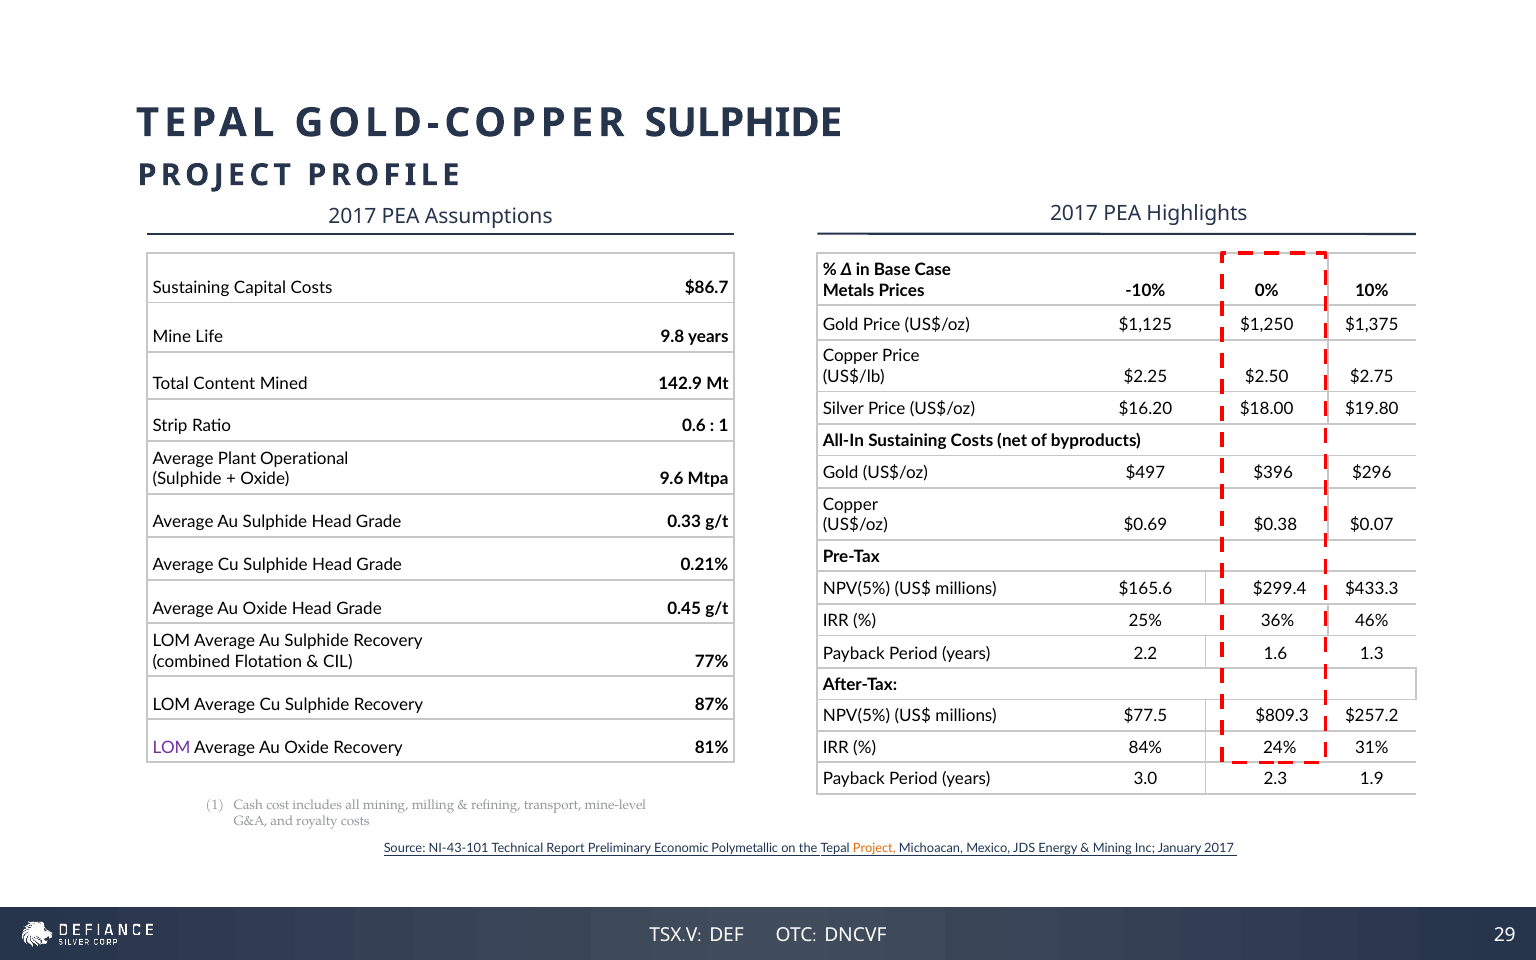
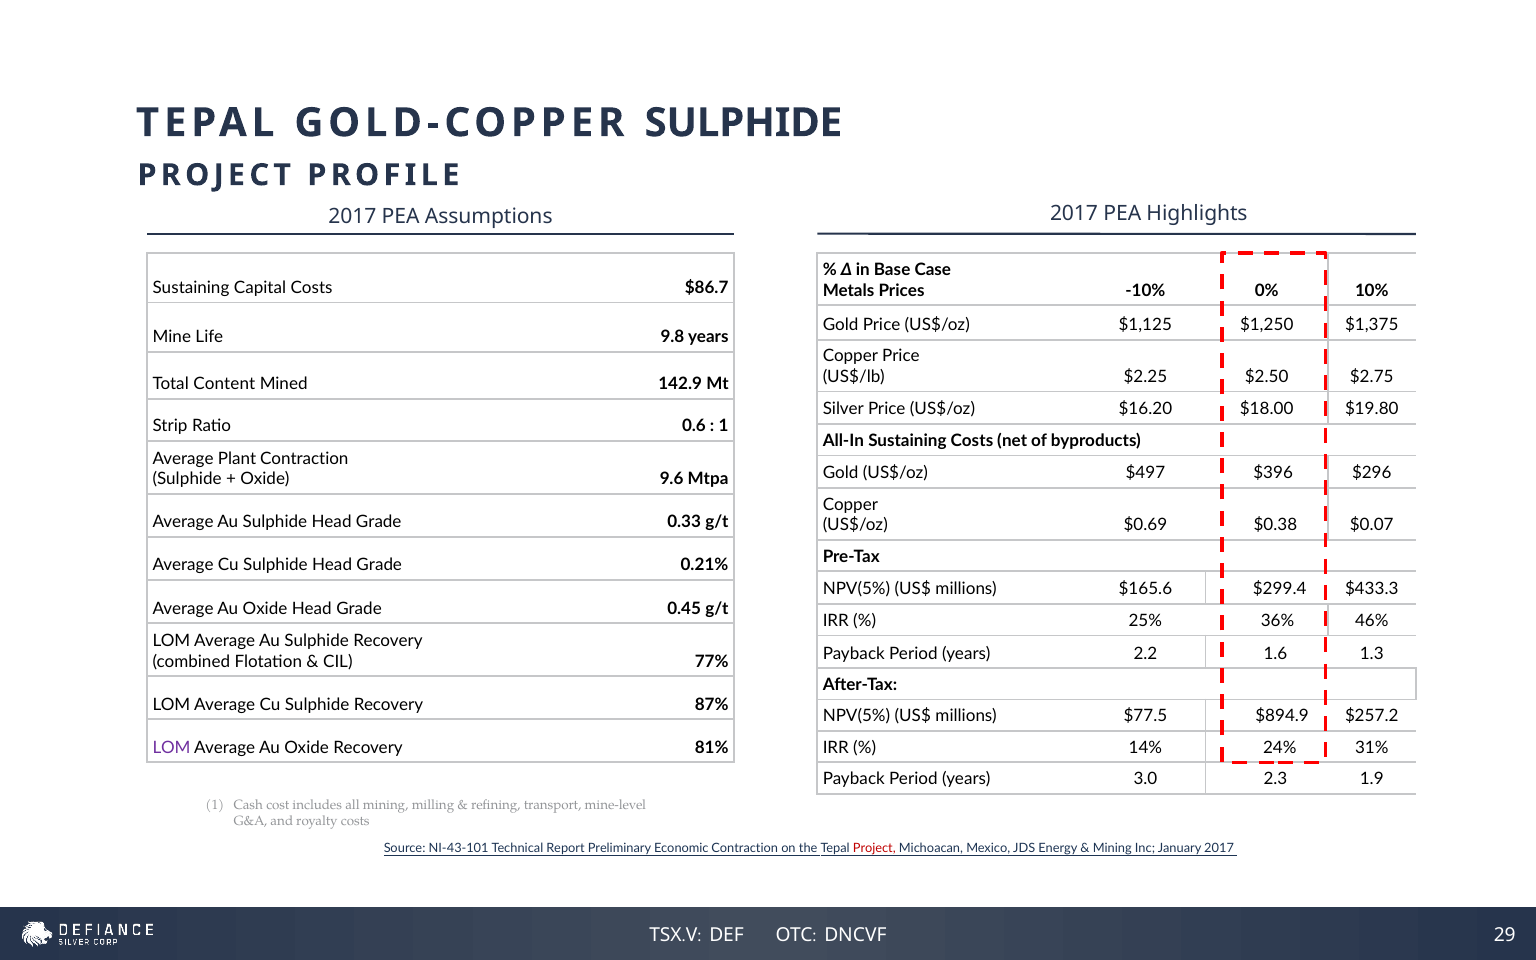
Plant Operational: Operational -> Contraction
$809.3: $809.3 -> $894.9
84%: 84% -> 14%
Economic Polymetallic: Polymetallic -> Contraction
Project at (874, 848) colour: orange -> red
